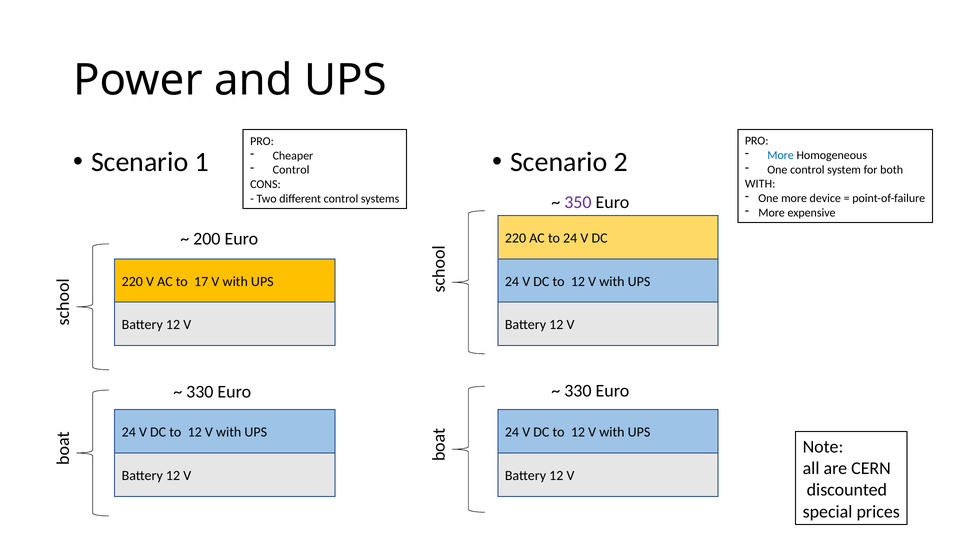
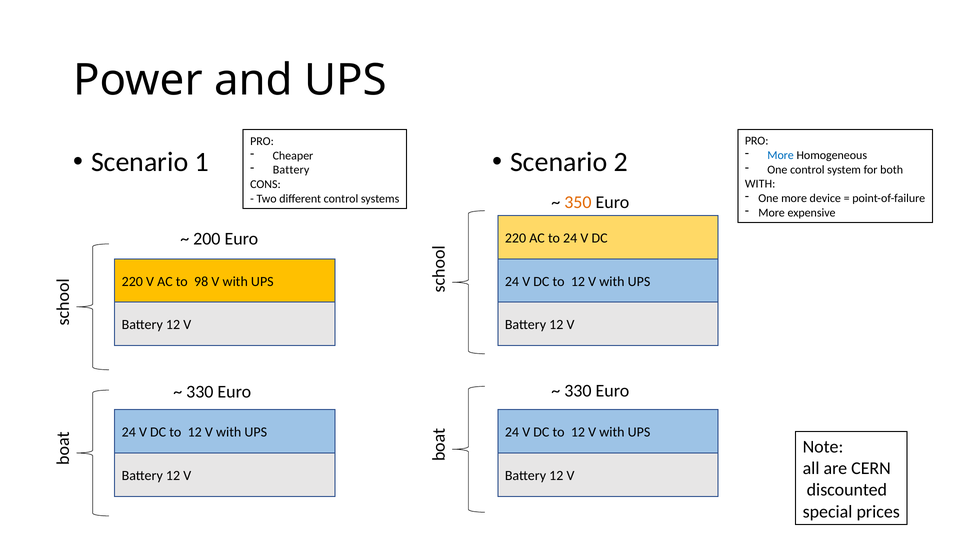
Control at (291, 170): Control -> Battery
350 colour: purple -> orange
17: 17 -> 98
